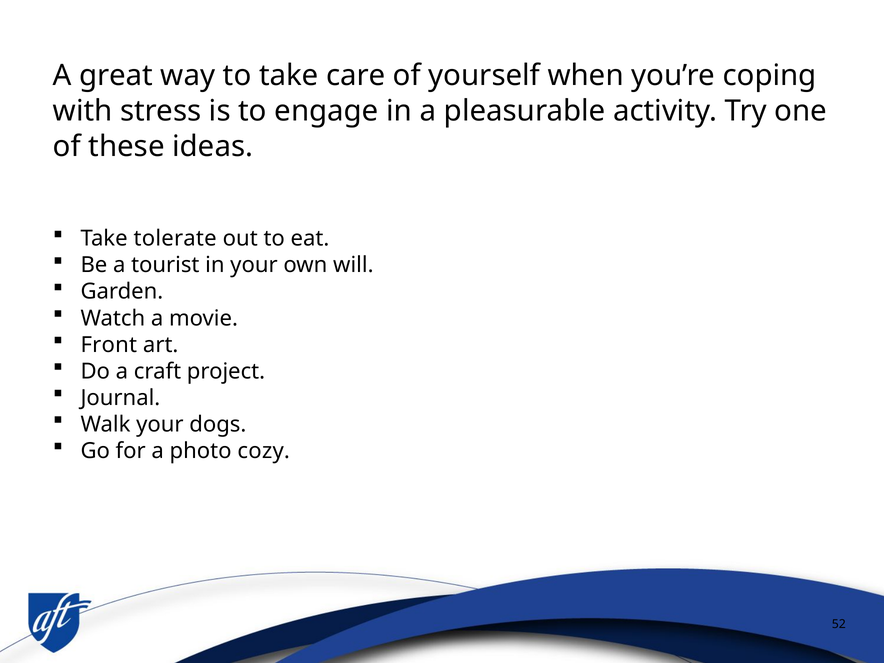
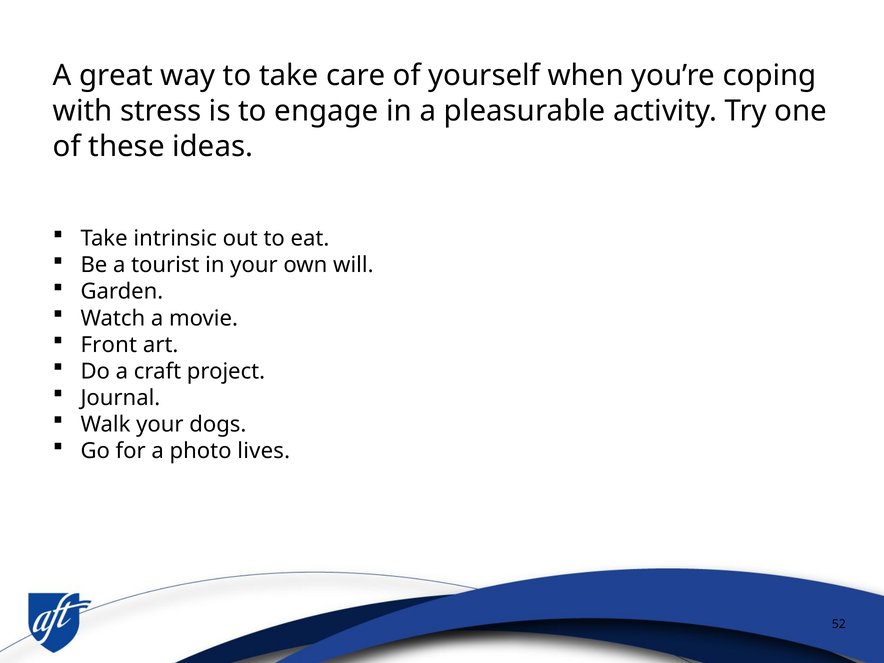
tolerate: tolerate -> intrinsic
cozy: cozy -> lives
